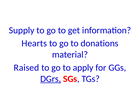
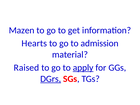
Supply: Supply -> Mazen
donations: donations -> admission
apply underline: none -> present
